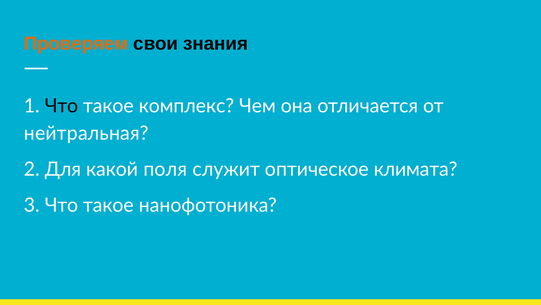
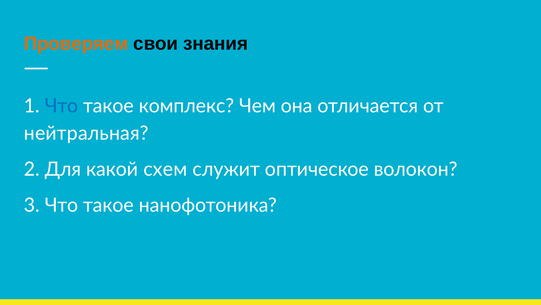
Что at (62, 106) colour: black -> blue
поля: поля -> схем
климата: климата -> волокон
